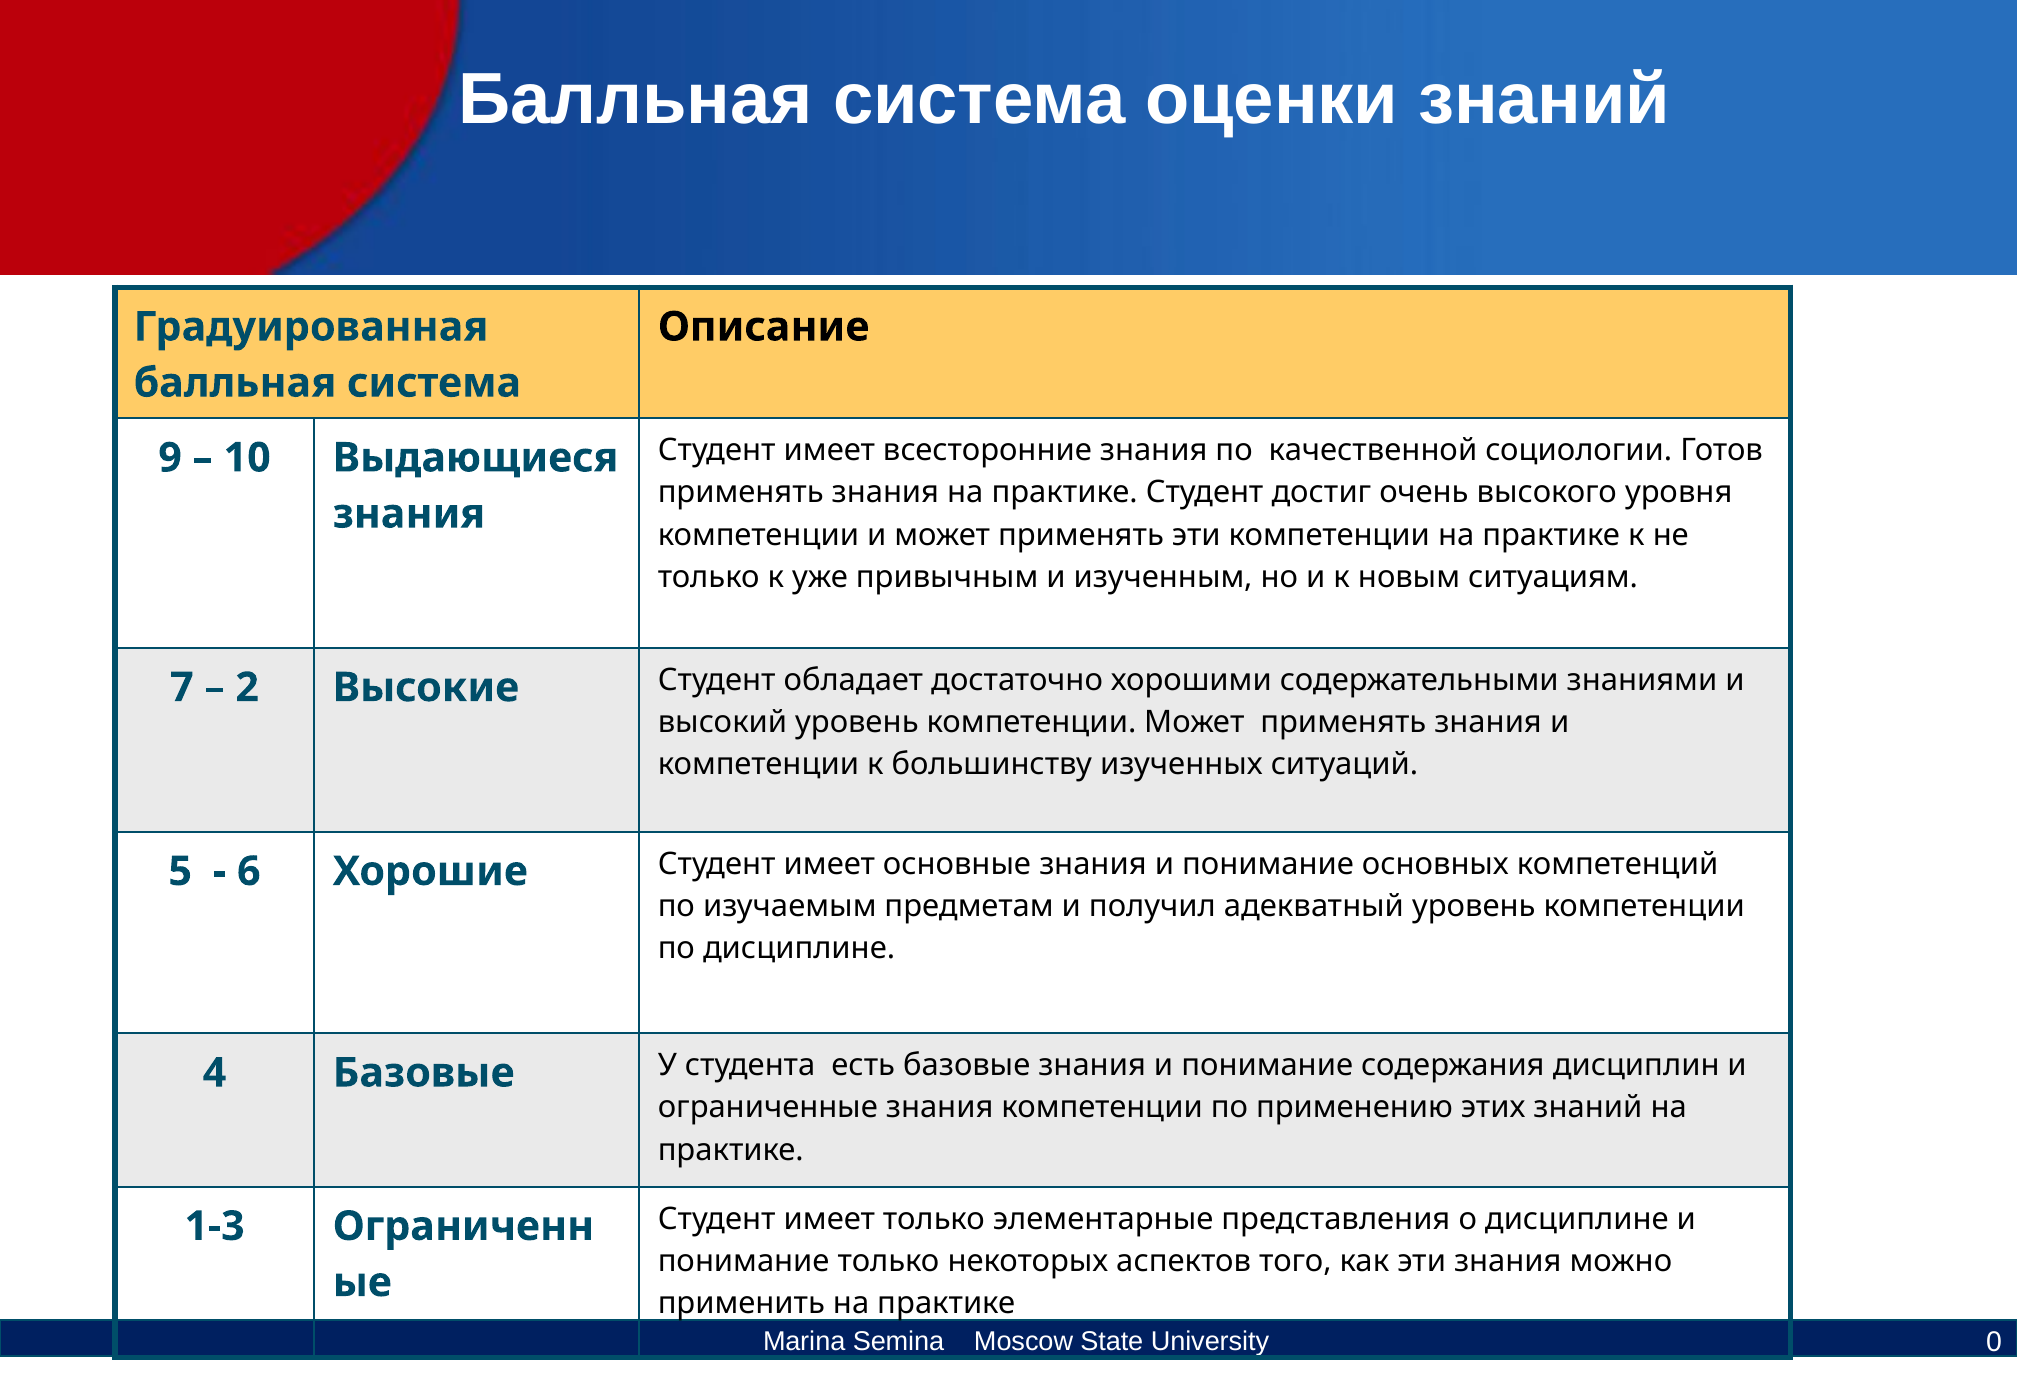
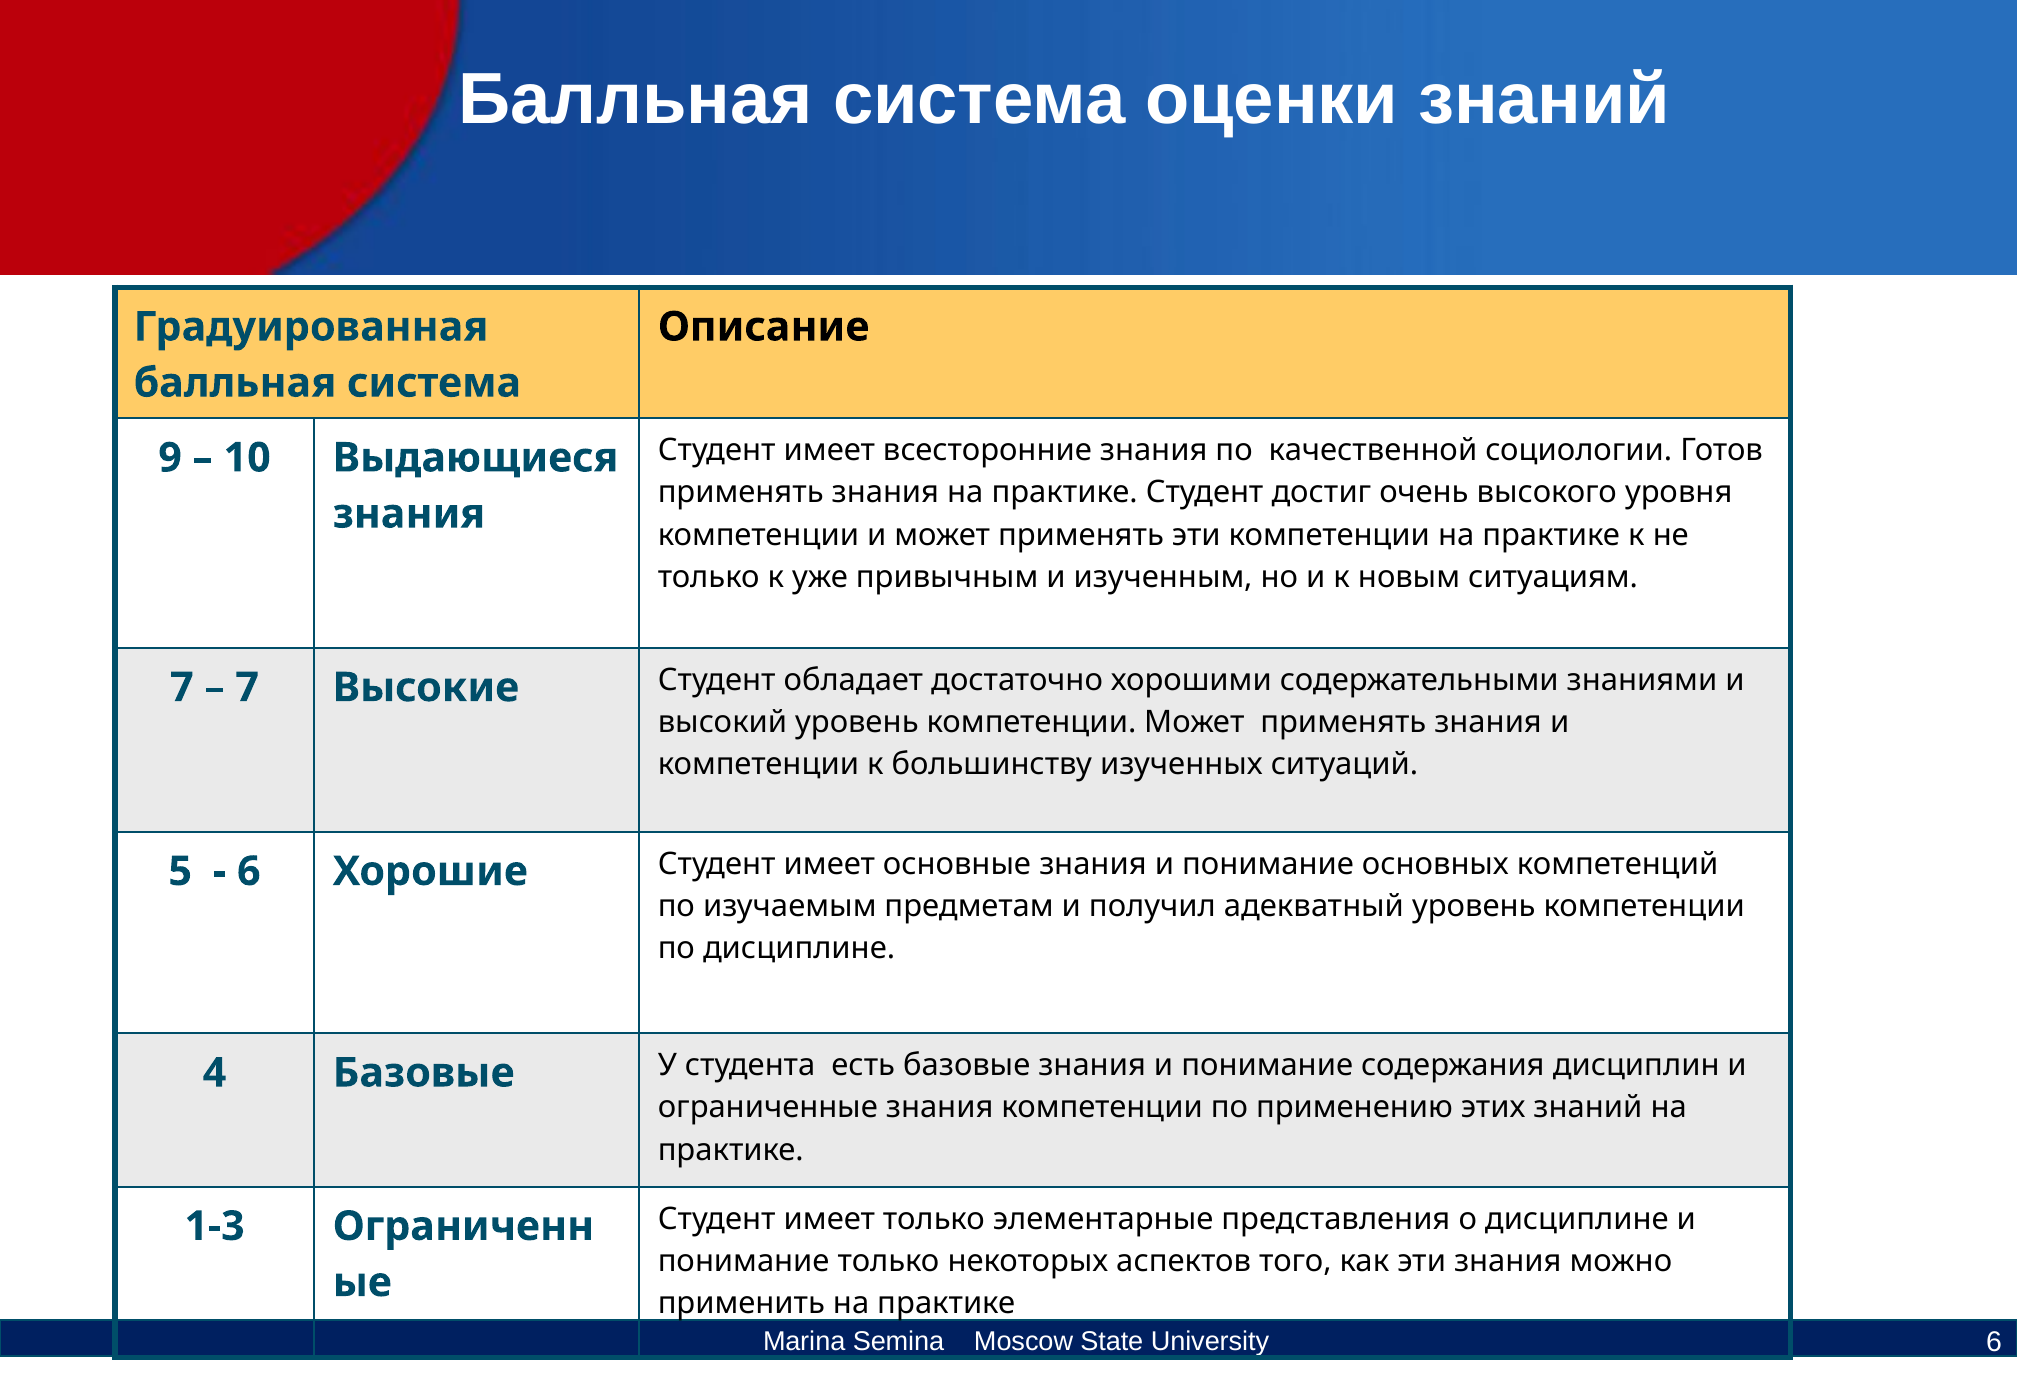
2 at (247, 688): 2 -> 7
0 at (1994, 1342): 0 -> 6
